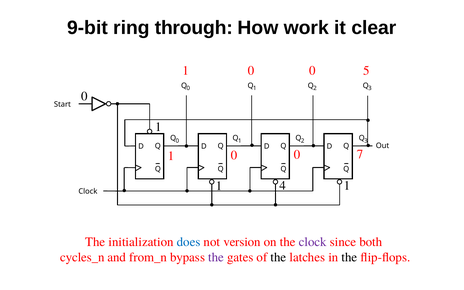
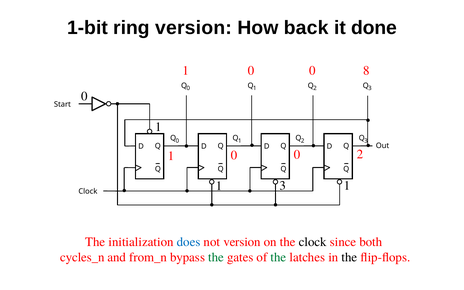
9-bit: 9-bit -> 1-bit
ring through: through -> version
work: work -> back
clear: clear -> done
5: 5 -> 8
0 7: 7 -> 2
1 4: 4 -> 3
clock at (313, 242) colour: purple -> black
the at (216, 257) colour: purple -> green
the at (278, 257) colour: black -> green
